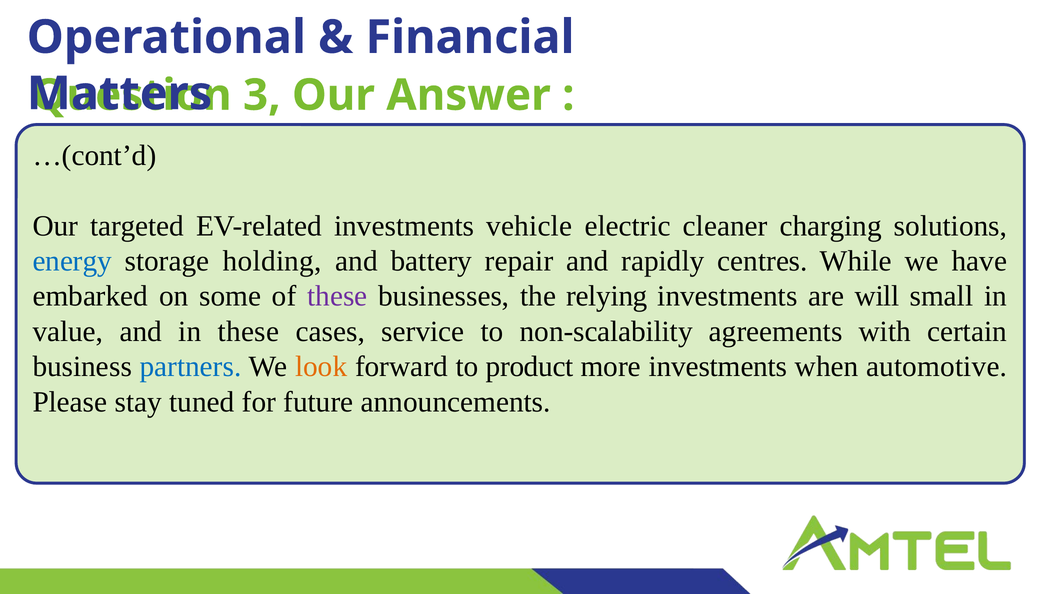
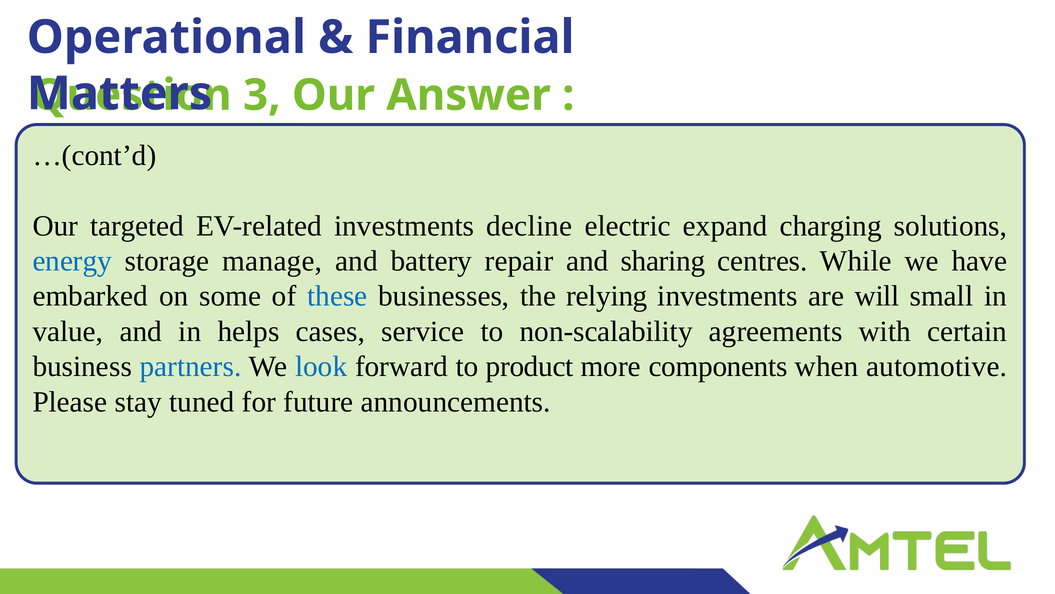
vehicle: vehicle -> decline
cleaner: cleaner -> expand
holding: holding -> manage
rapidly: rapidly -> sharing
these at (337, 296) colour: purple -> blue
in these: these -> helps
look colour: orange -> blue
more investments: investments -> components
